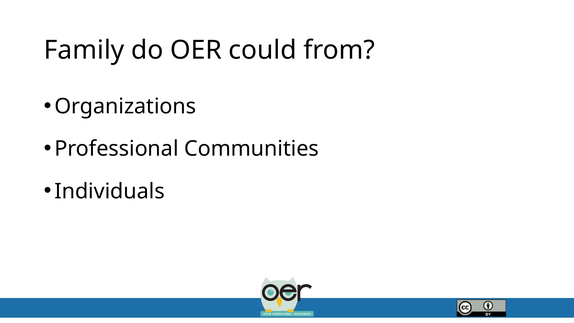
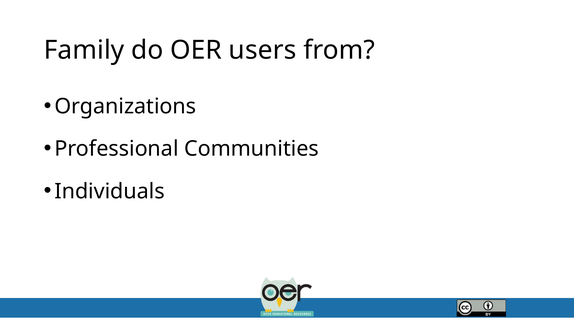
could: could -> users
